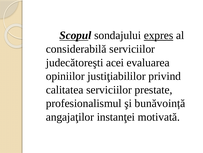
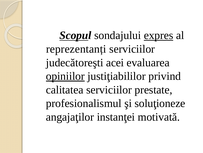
considerabilă: considerabilă -> reprezentanți
opiniilor underline: none -> present
bunăvoință: bunăvoință -> soluţioneze
